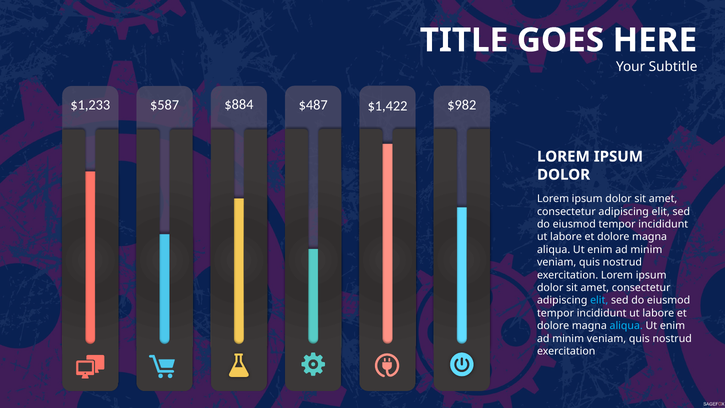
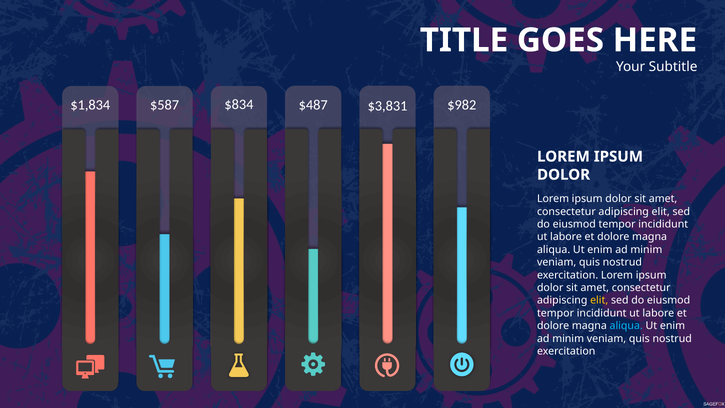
$1,233: $1,233 -> $1,834
$884: $884 -> $834
$1,422: $1,422 -> $3,831
elit at (599, 300) colour: light blue -> yellow
